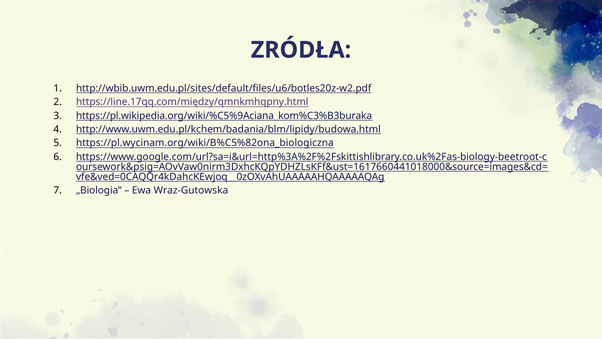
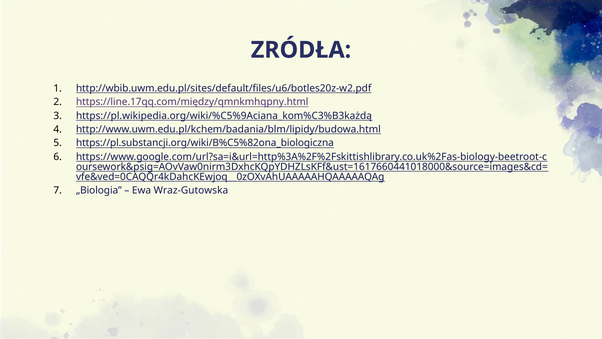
https://pl.wikipedia.org/wiki/%C5%9Aciana_kom%C3%B3buraka: https://pl.wikipedia.org/wiki/%C5%9Aciana_kom%C3%B3buraka -> https://pl.wikipedia.org/wiki/%C5%9Aciana_kom%C3%B3każdą
https://pl.wycinam.org/wiki/B%C5%82ona_biologiczna: https://pl.wycinam.org/wiki/B%C5%82ona_biologiczna -> https://pl.substancji.org/wiki/B%C5%82ona_biologiczna
